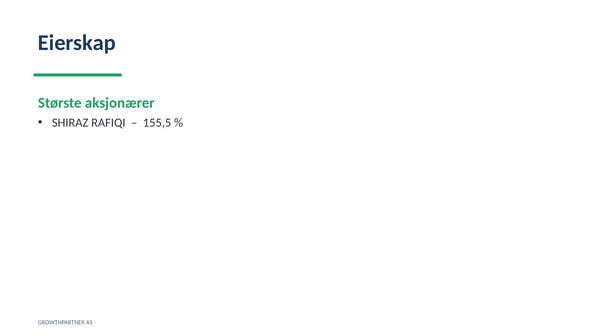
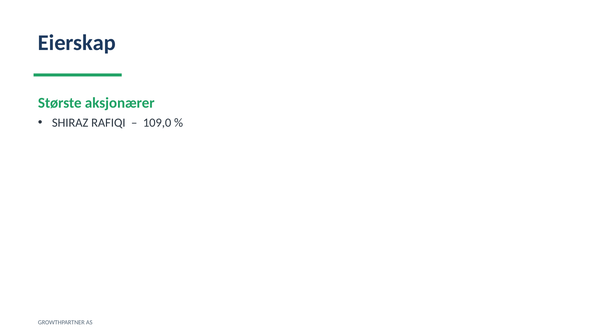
155,5: 155,5 -> 109,0
